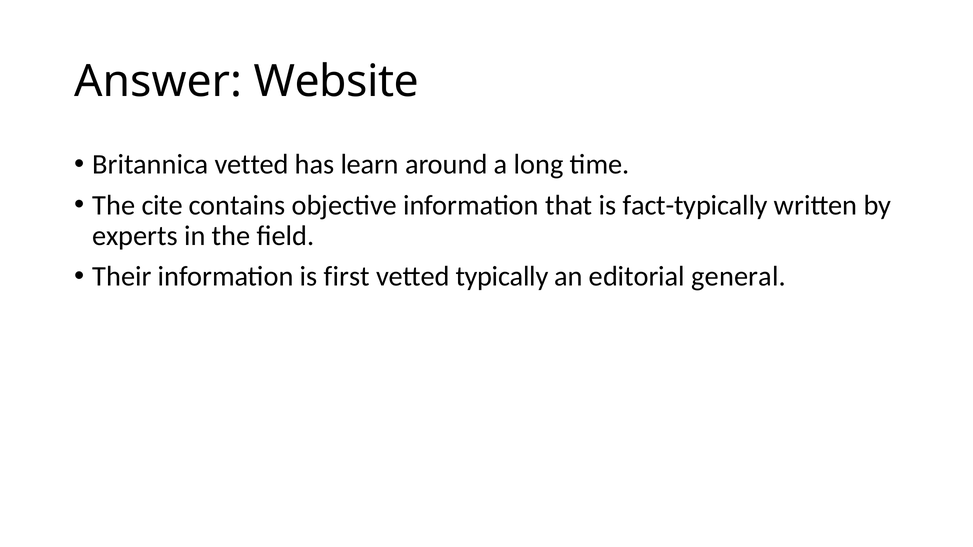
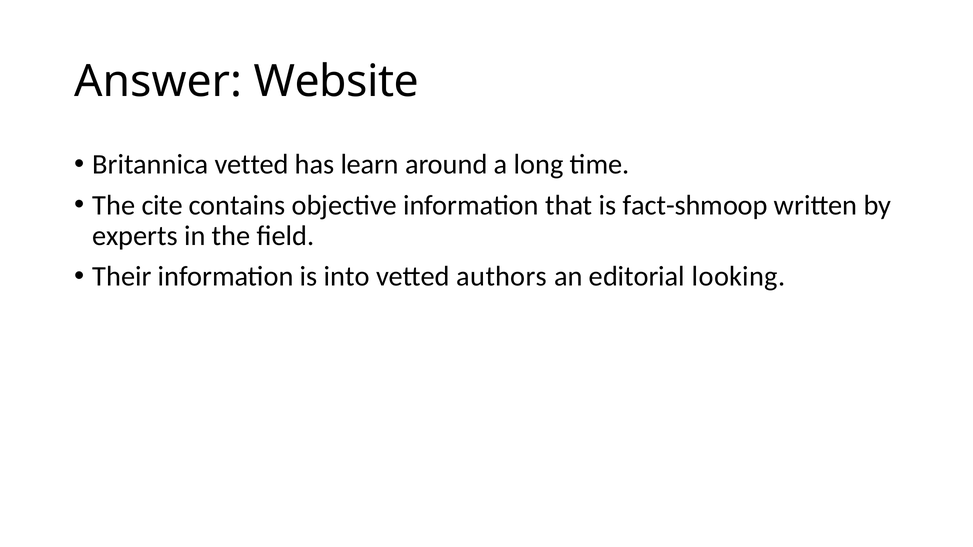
fact-typically: fact-typically -> fact-shmoop
first: first -> into
typically: typically -> authors
general: general -> looking
